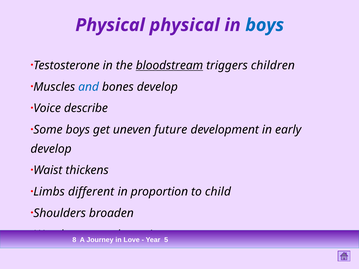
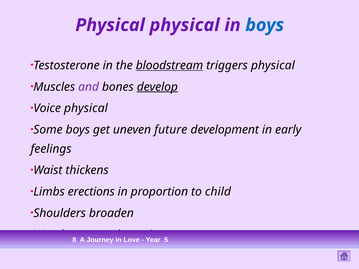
triggers children: children -> physical
and at (89, 87) colour: blue -> purple
develop at (157, 87) underline: none -> present
describe at (86, 108): describe -> physical
develop at (51, 149): develop -> feelings
different at (91, 192): different -> erections
